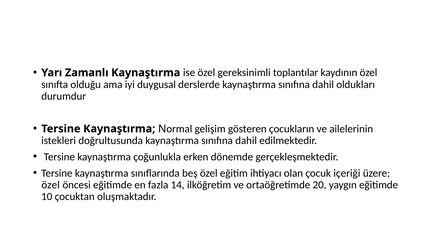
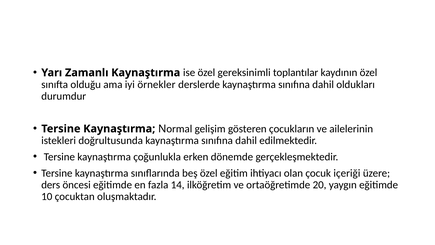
duygusal: duygusal -> örnekler
özel at (51, 185): özel -> ders
